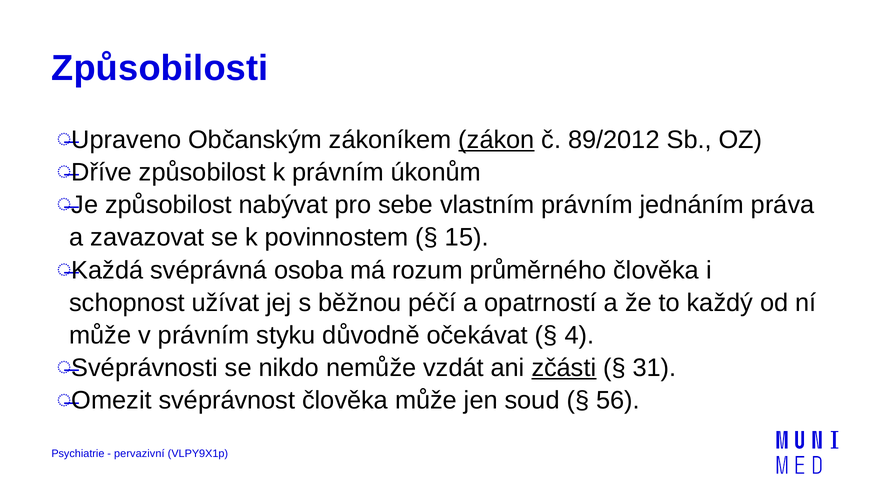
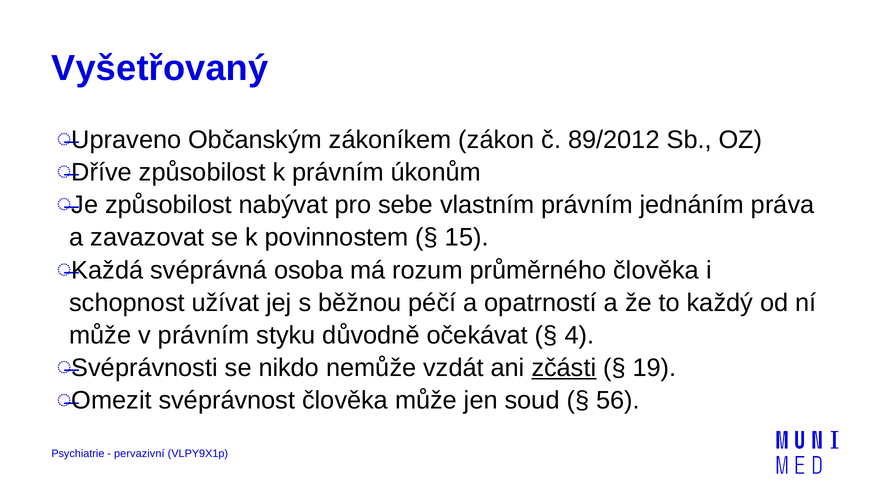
Způsobilosti: Způsobilosti -> Vyšetřovaný
zákon underline: present -> none
31: 31 -> 19
